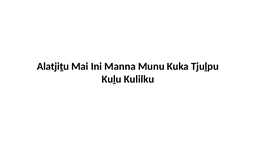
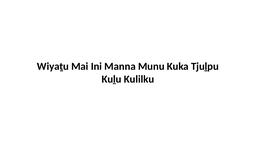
Alatjiṯu: Alatjiṯu -> Wiyaṯu
